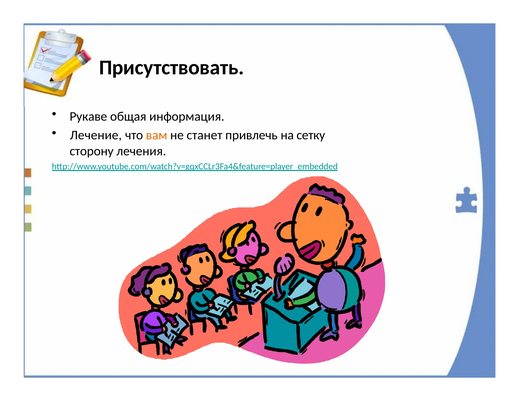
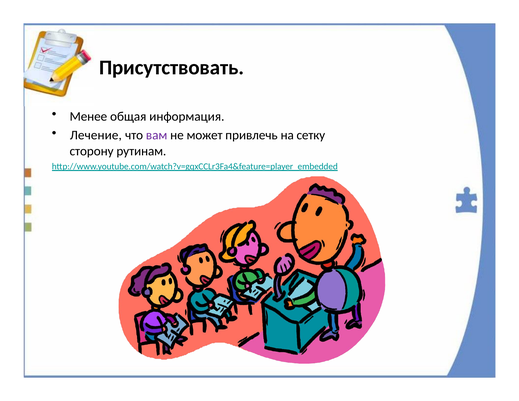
Рукаве: Рукаве -> Менее
вам colour: orange -> purple
станет: станет -> может
лечения: лечения -> рутинам
